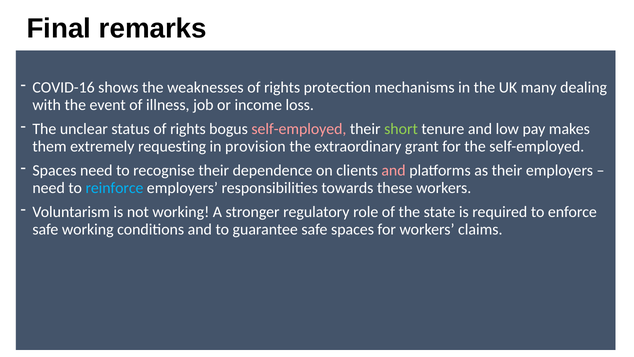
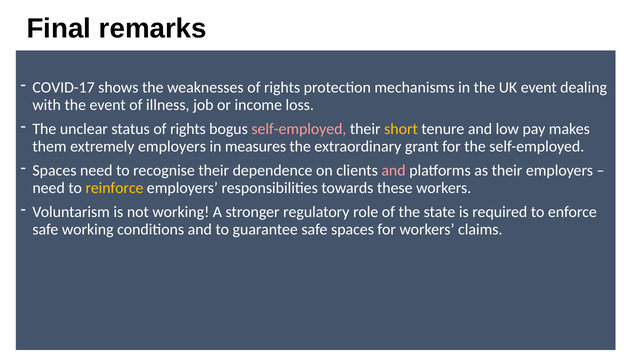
COVID-16: COVID-16 -> COVID-17
UK many: many -> event
short colour: light green -> yellow
extremely requesting: requesting -> employers
provision: provision -> measures
reinforce colour: light blue -> yellow
